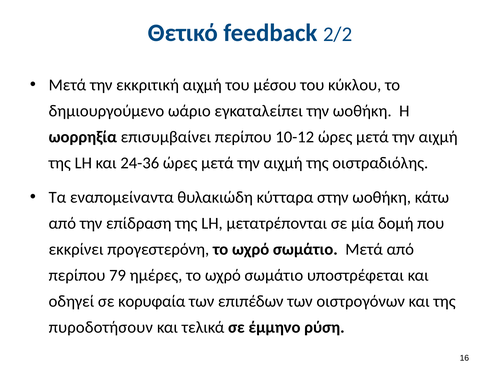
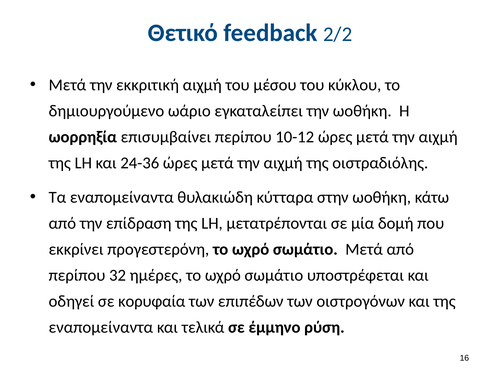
79: 79 -> 32
πυροδοτήσουν at (101, 327): πυροδοτήσουν -> εναπομείναντα
